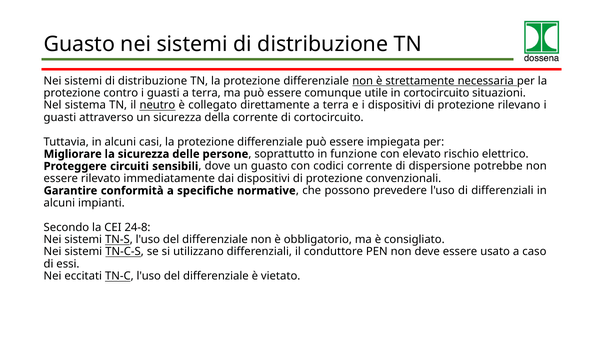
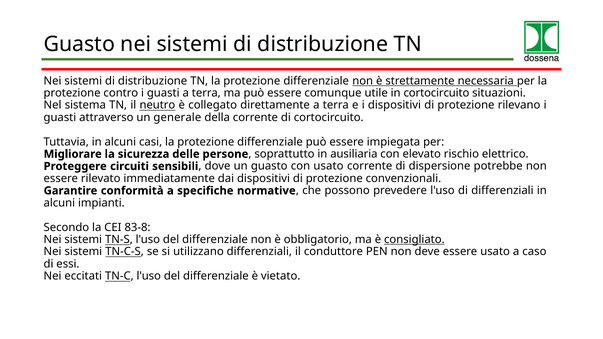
un sicurezza: sicurezza -> generale
funzione: funzione -> ausiliaria
con codici: codici -> usato
24-8: 24-8 -> 83-8
consigliato underline: none -> present
